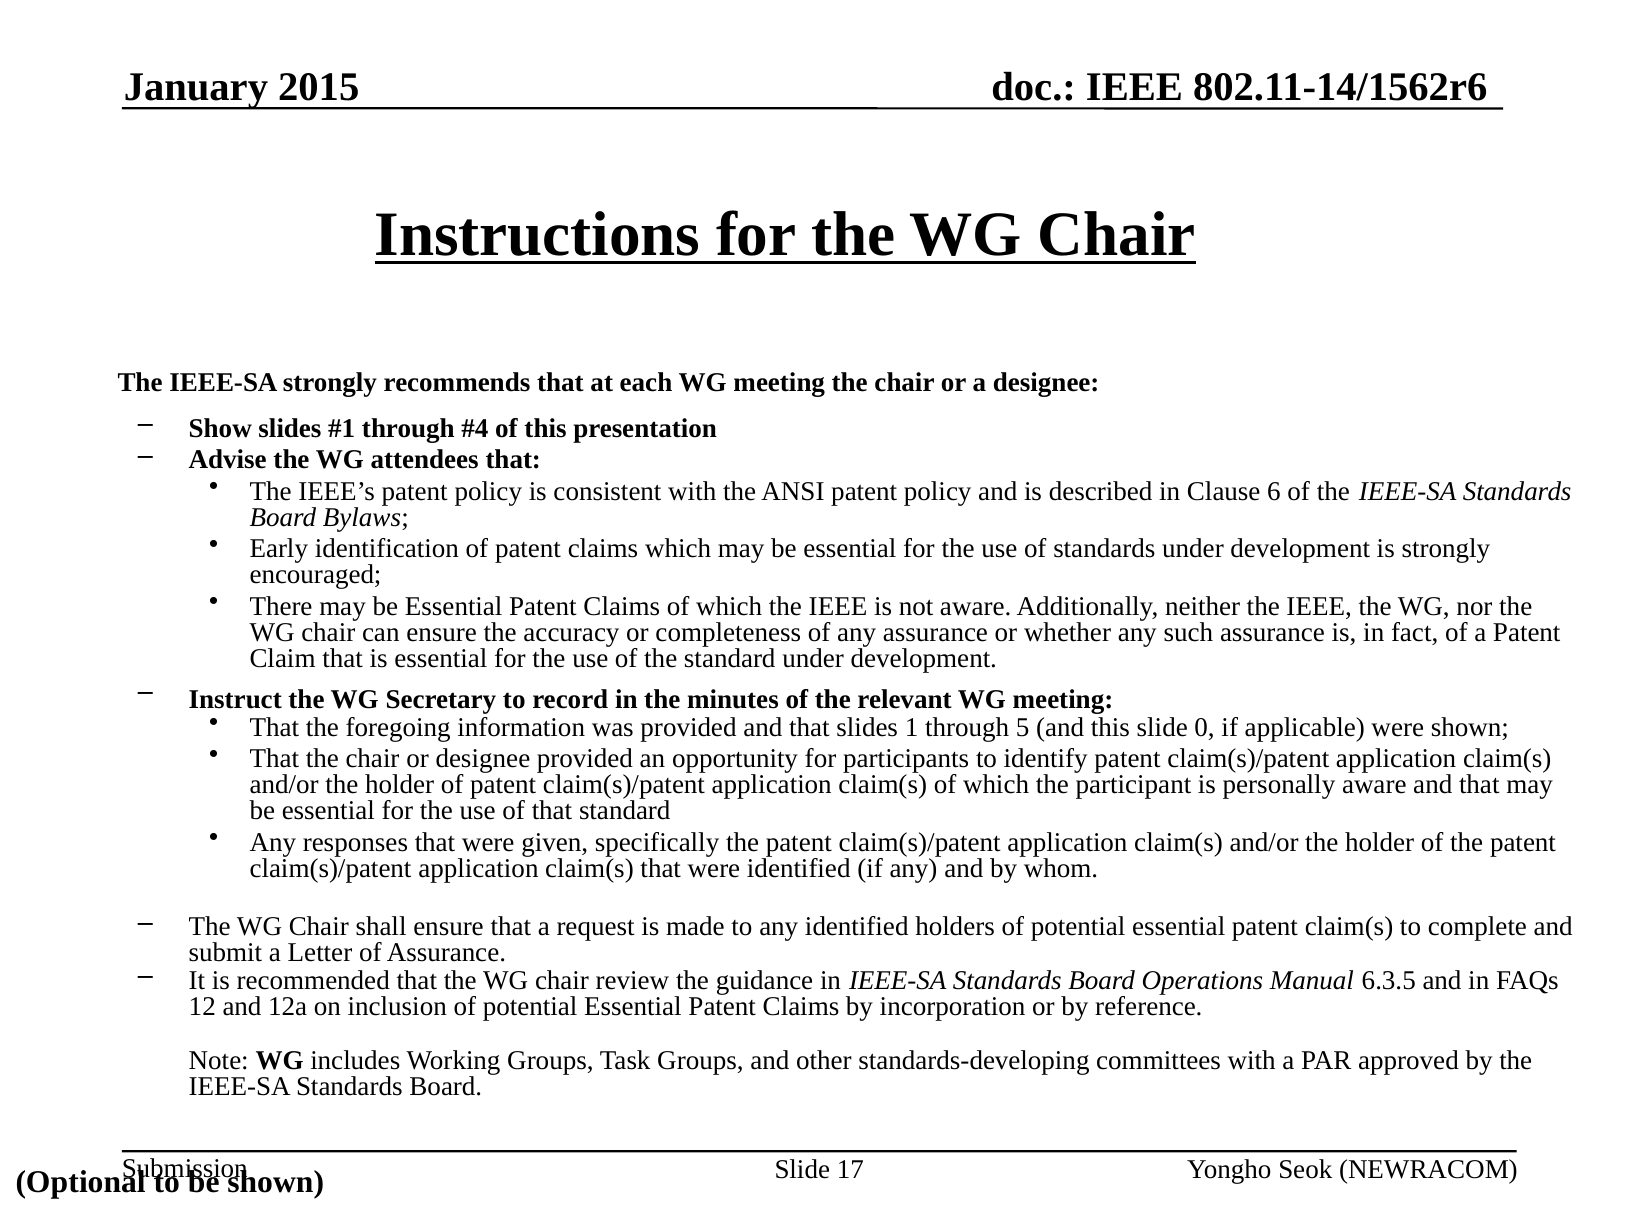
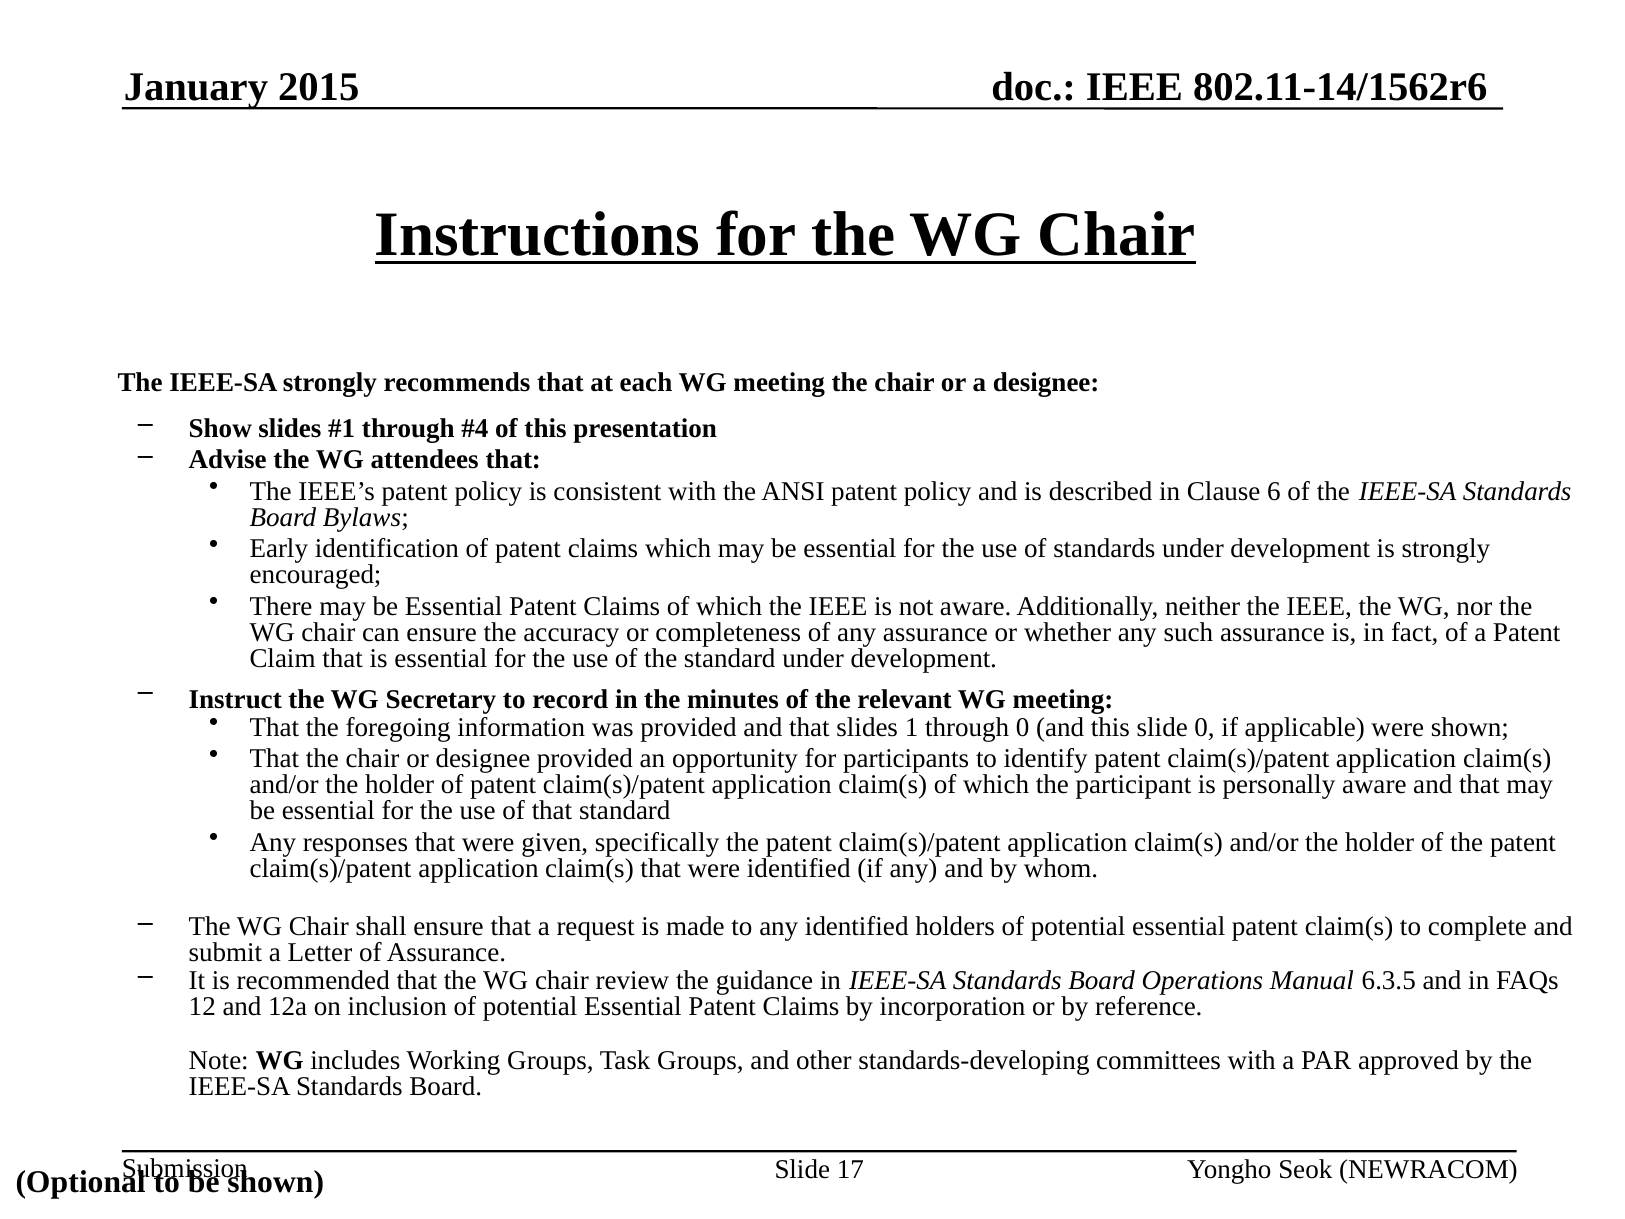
through 5: 5 -> 0
